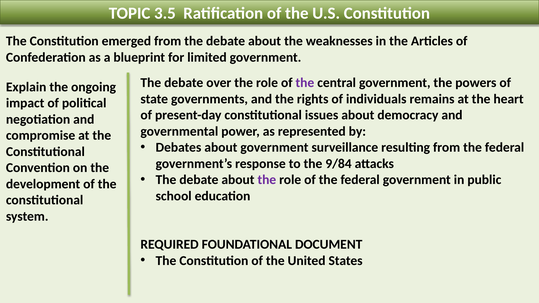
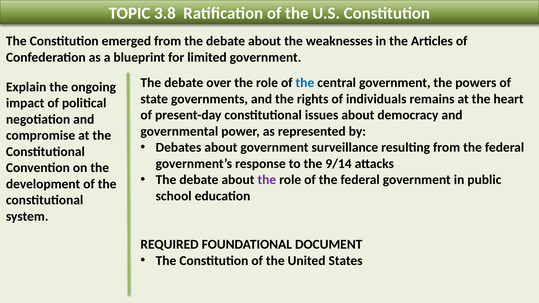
3.5: 3.5 -> 3.8
the at (305, 83) colour: purple -> blue
9/84: 9/84 -> 9/14
